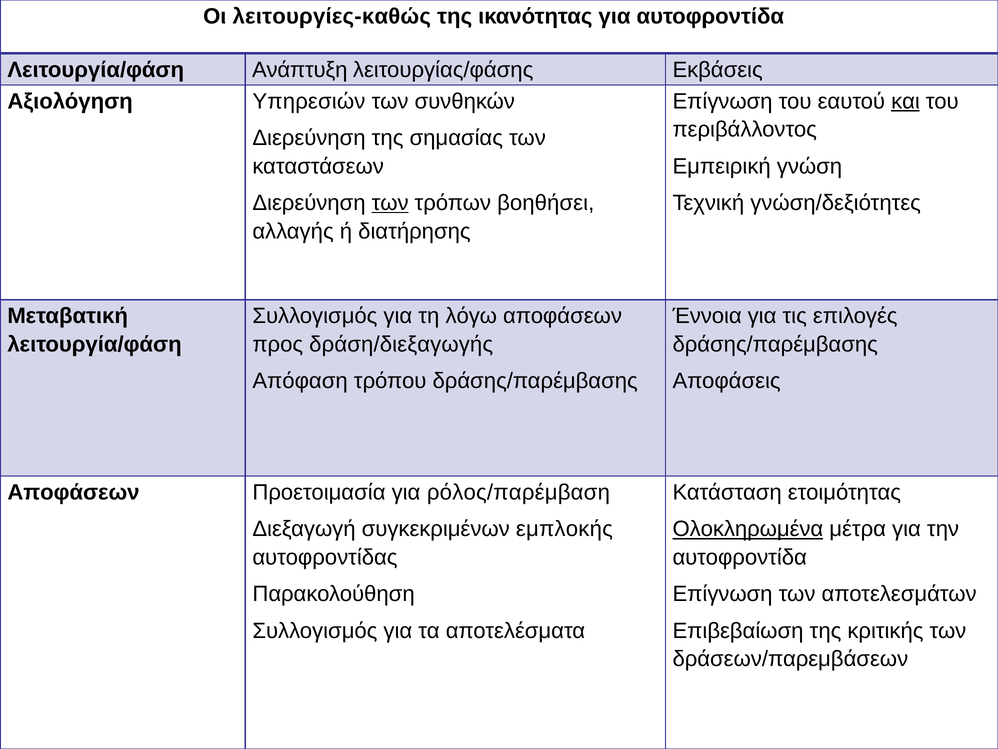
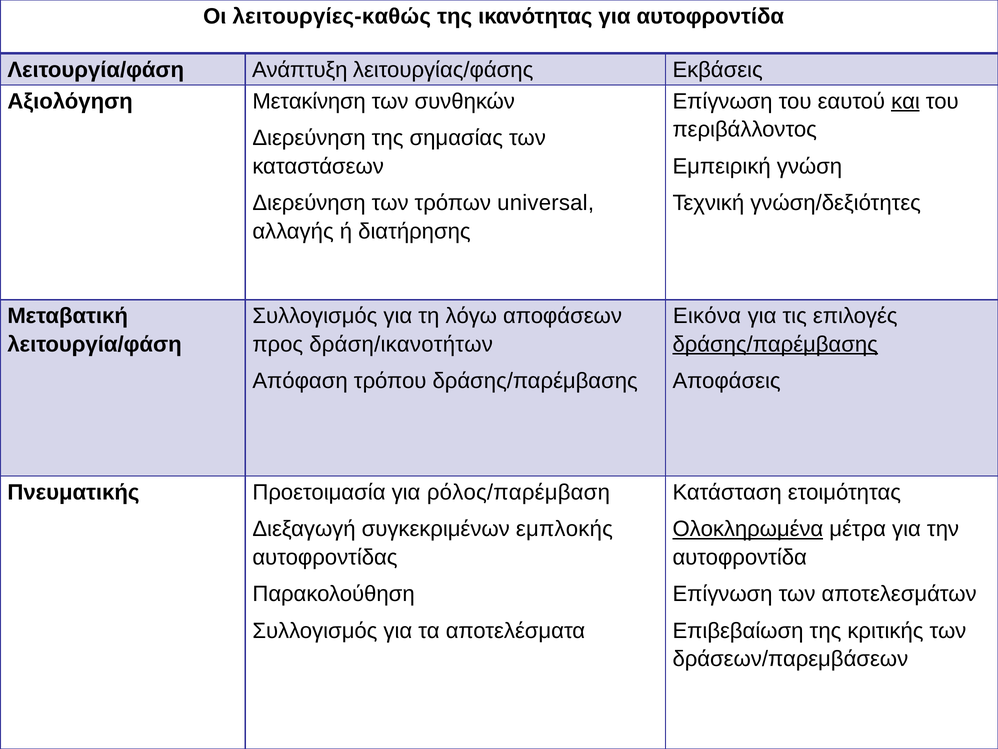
Υπηρεσιών: Υπηρεσιών -> Μετακίνηση
των at (390, 203) underline: present -> none
βοηθήσει: βοηθήσει -> universal
Έννοια: Έννοια -> Εικόνα
δράση/διεξαγωγής: δράση/διεξαγωγής -> δράση/ικανοτήτων
δράσης/παρέμβασης at (775, 344) underline: none -> present
Αποφάσεων at (73, 492): Αποφάσεων -> Πνευματικής
